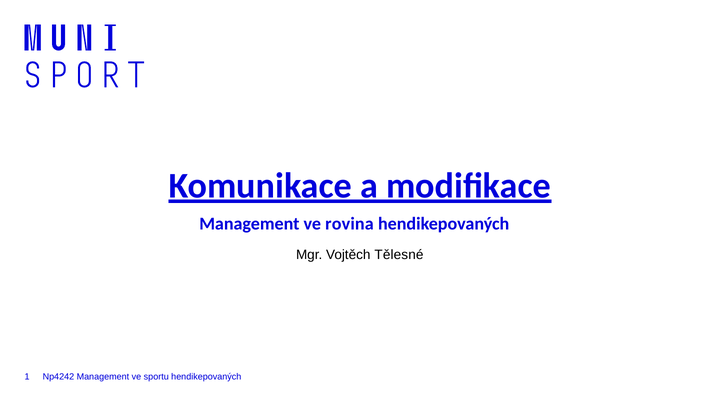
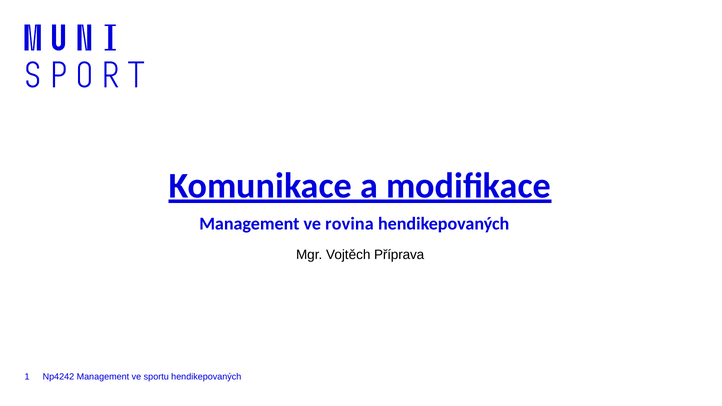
Tělesné: Tělesné -> Příprava
